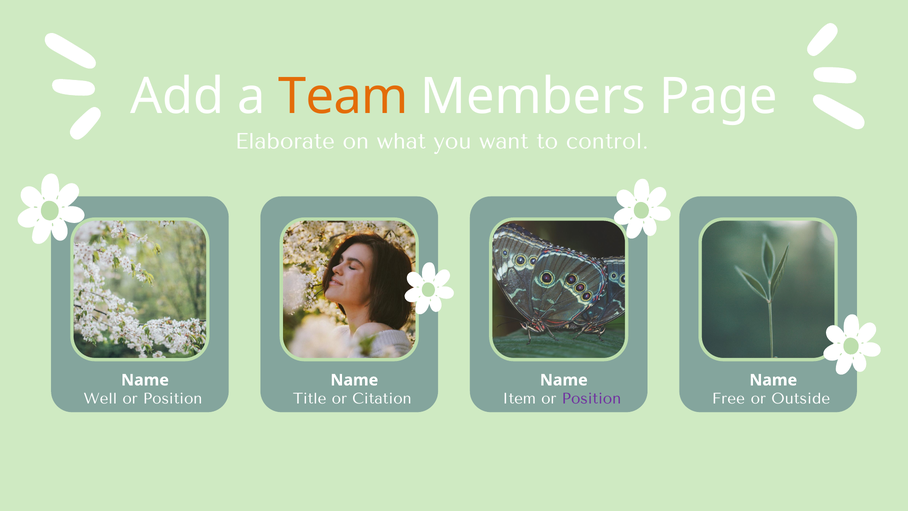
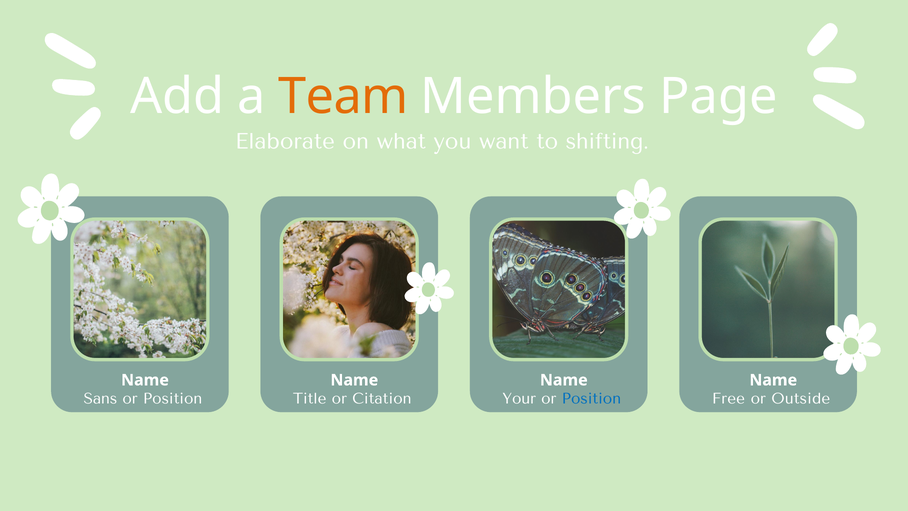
control: control -> shifting
Well: Well -> Sans
Item: Item -> Your
Position at (591, 399) colour: purple -> blue
